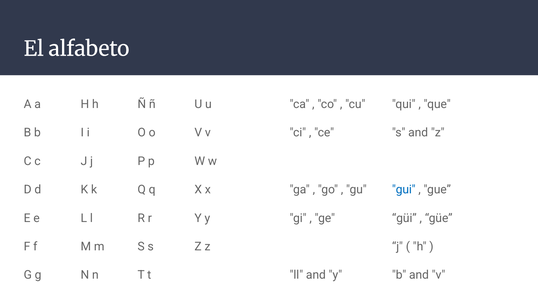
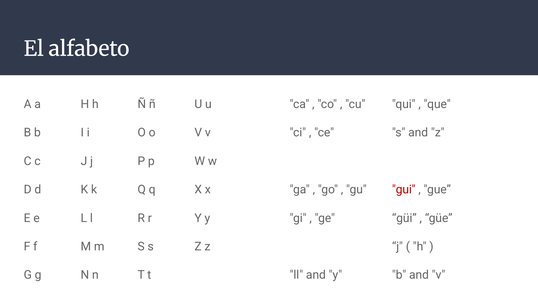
gui colour: blue -> red
